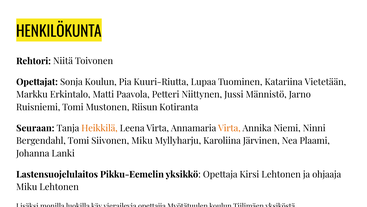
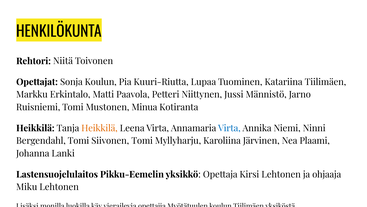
Katariina Vietetään: Vietetään -> Tiilimäen
Riisun: Riisun -> Minua
Seuraan at (35, 128): Seuraan -> Heikkilä
Virta at (229, 128) colour: orange -> blue
Siivonen Miku: Miku -> Tomi
